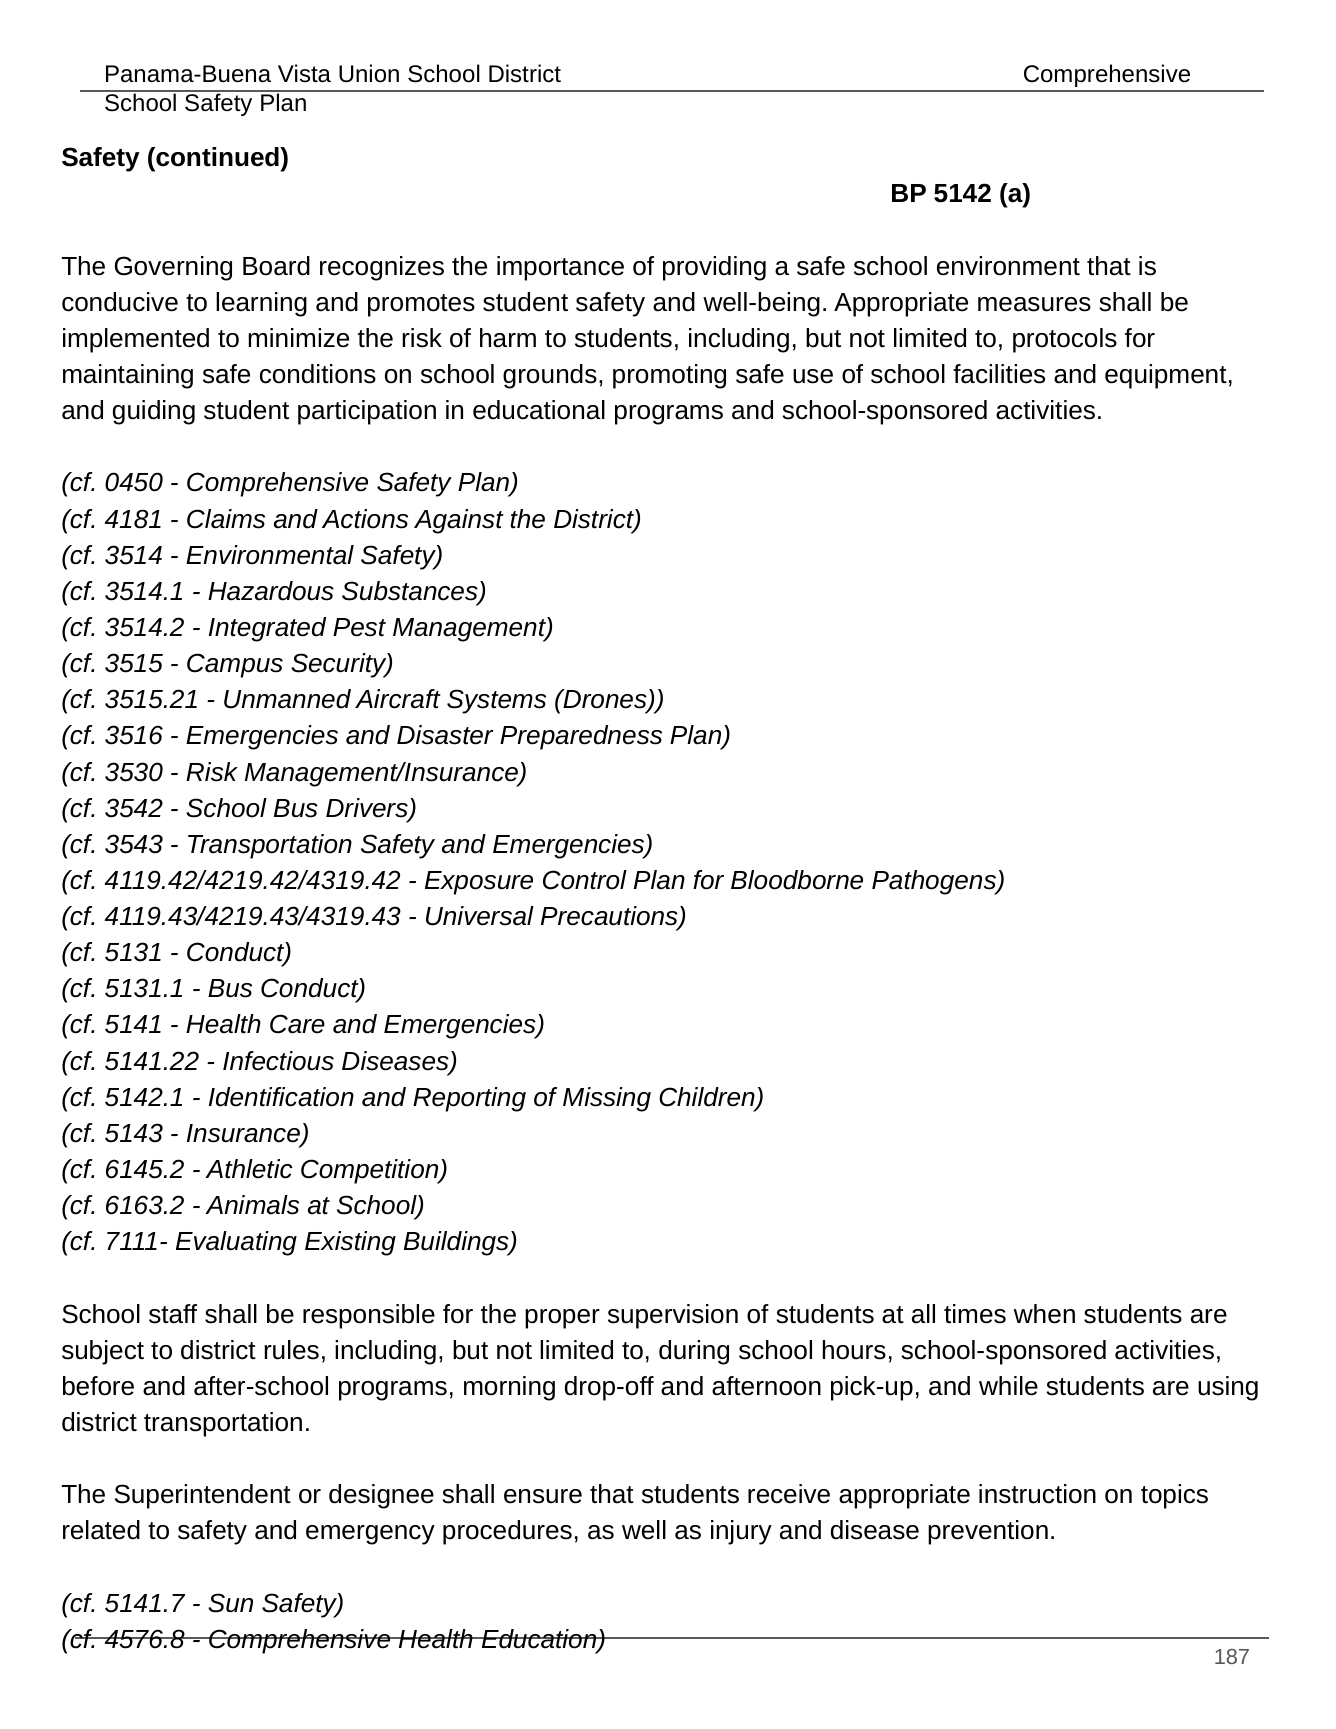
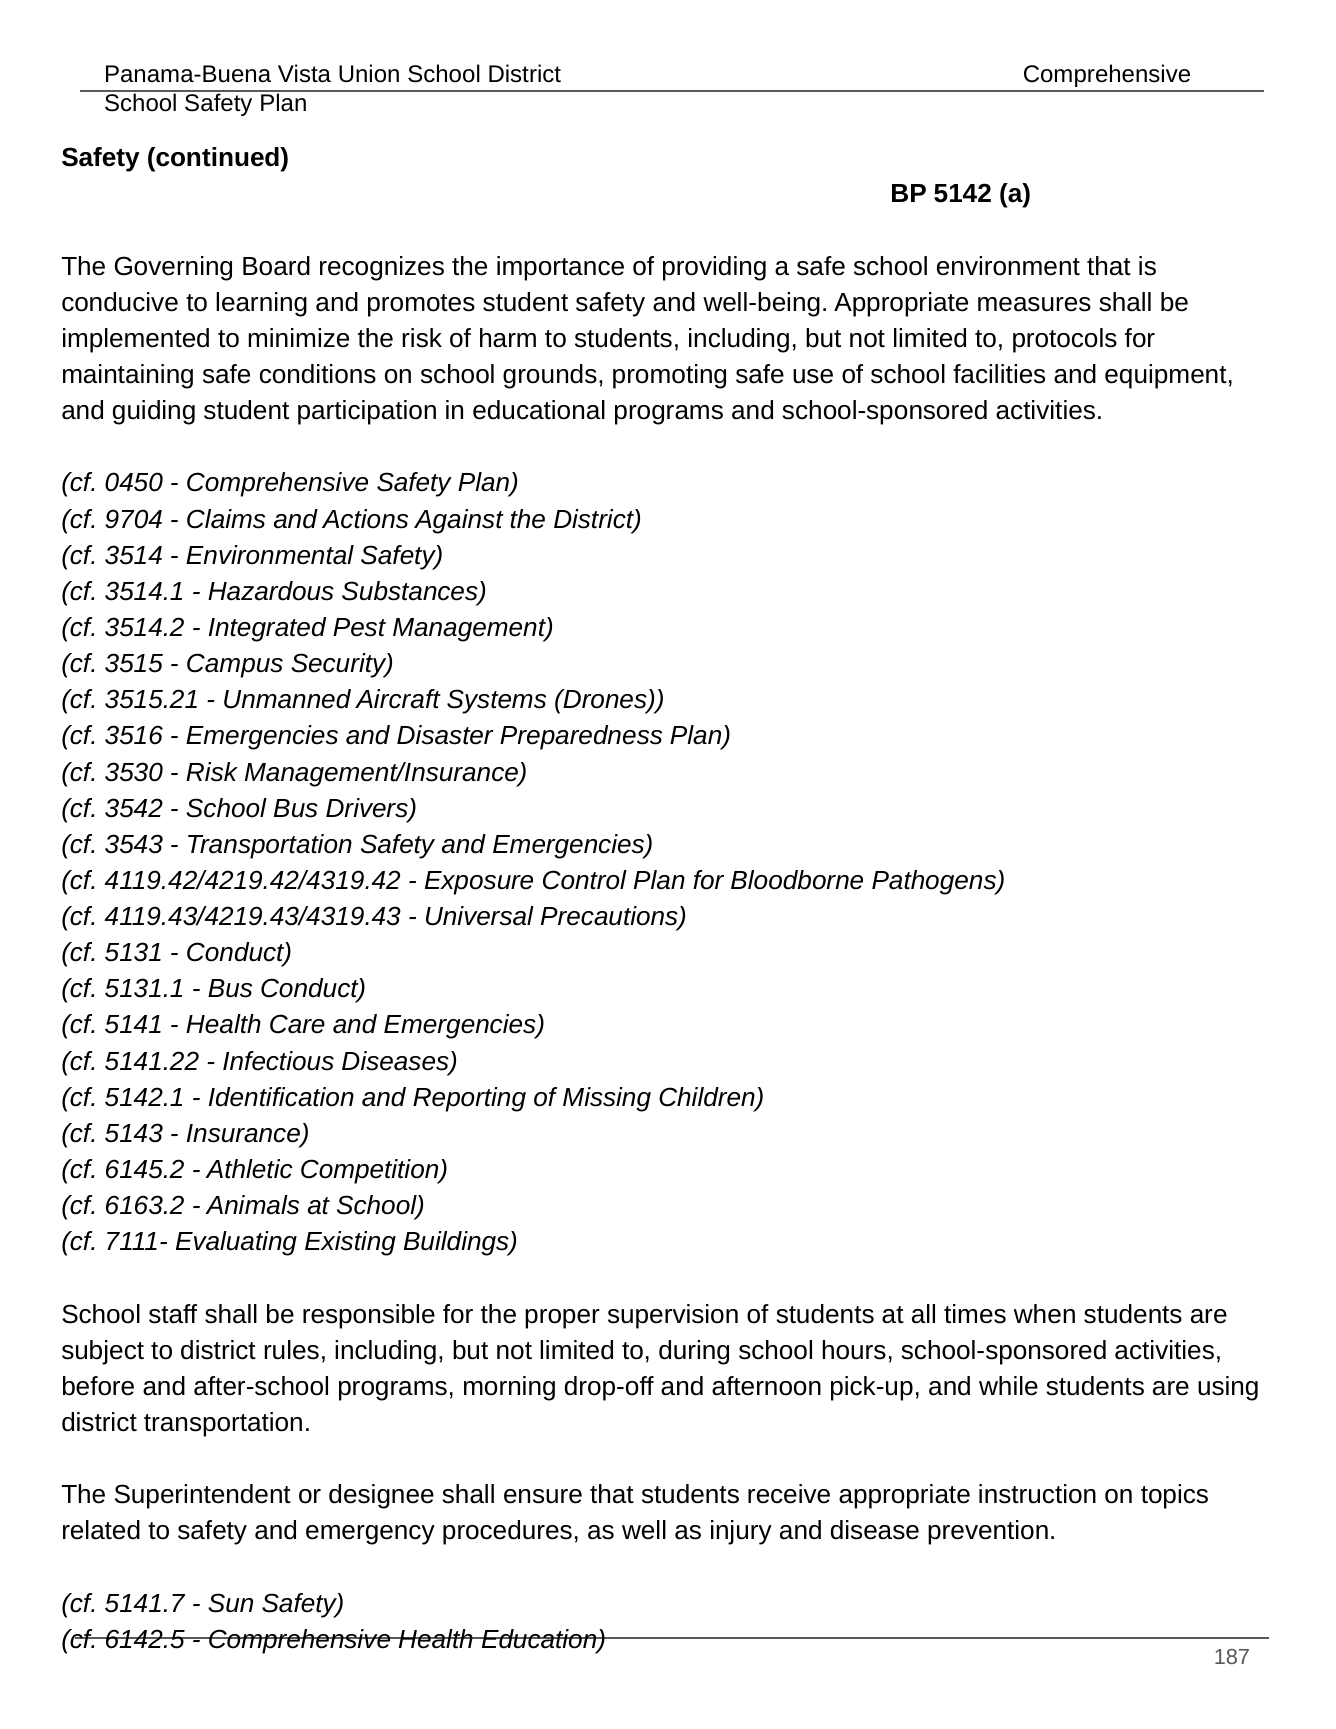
4181: 4181 -> 9704
4576.8: 4576.8 -> 6142.5
